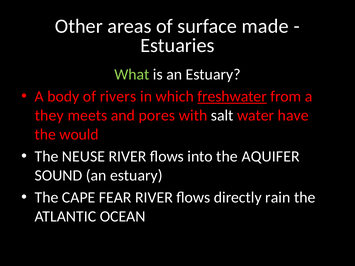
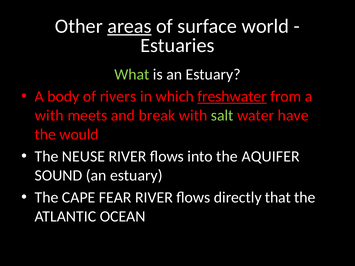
areas underline: none -> present
made: made -> world
they at (49, 116): they -> with
pores: pores -> break
salt colour: white -> light green
rain: rain -> that
